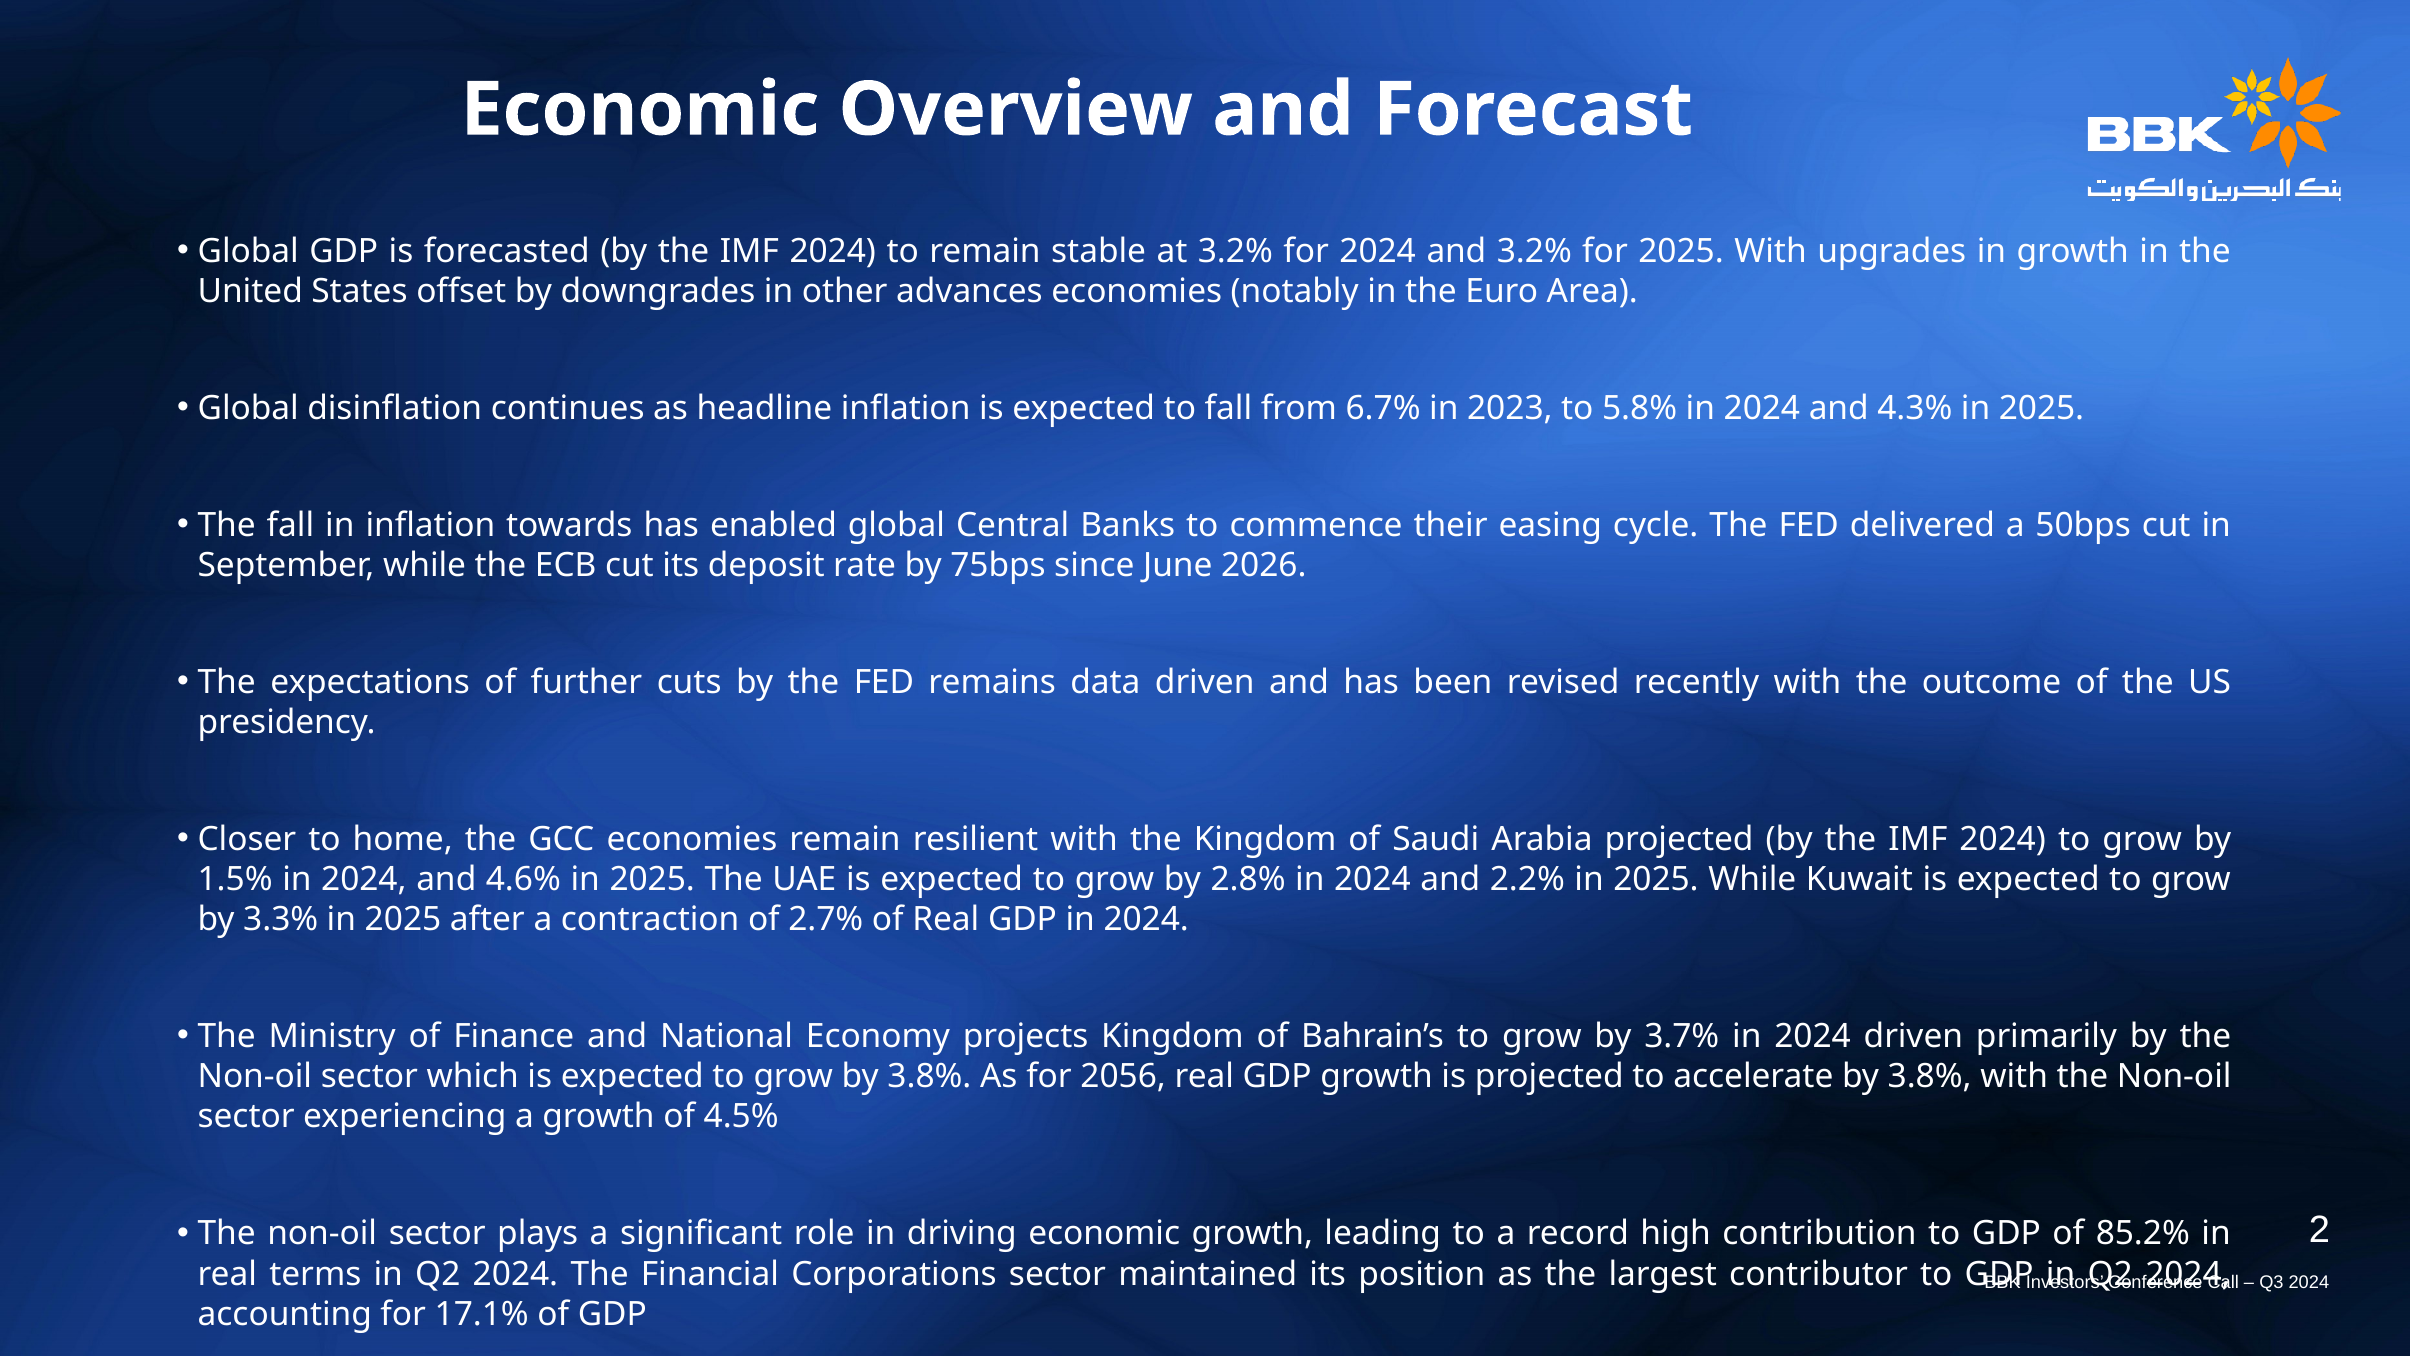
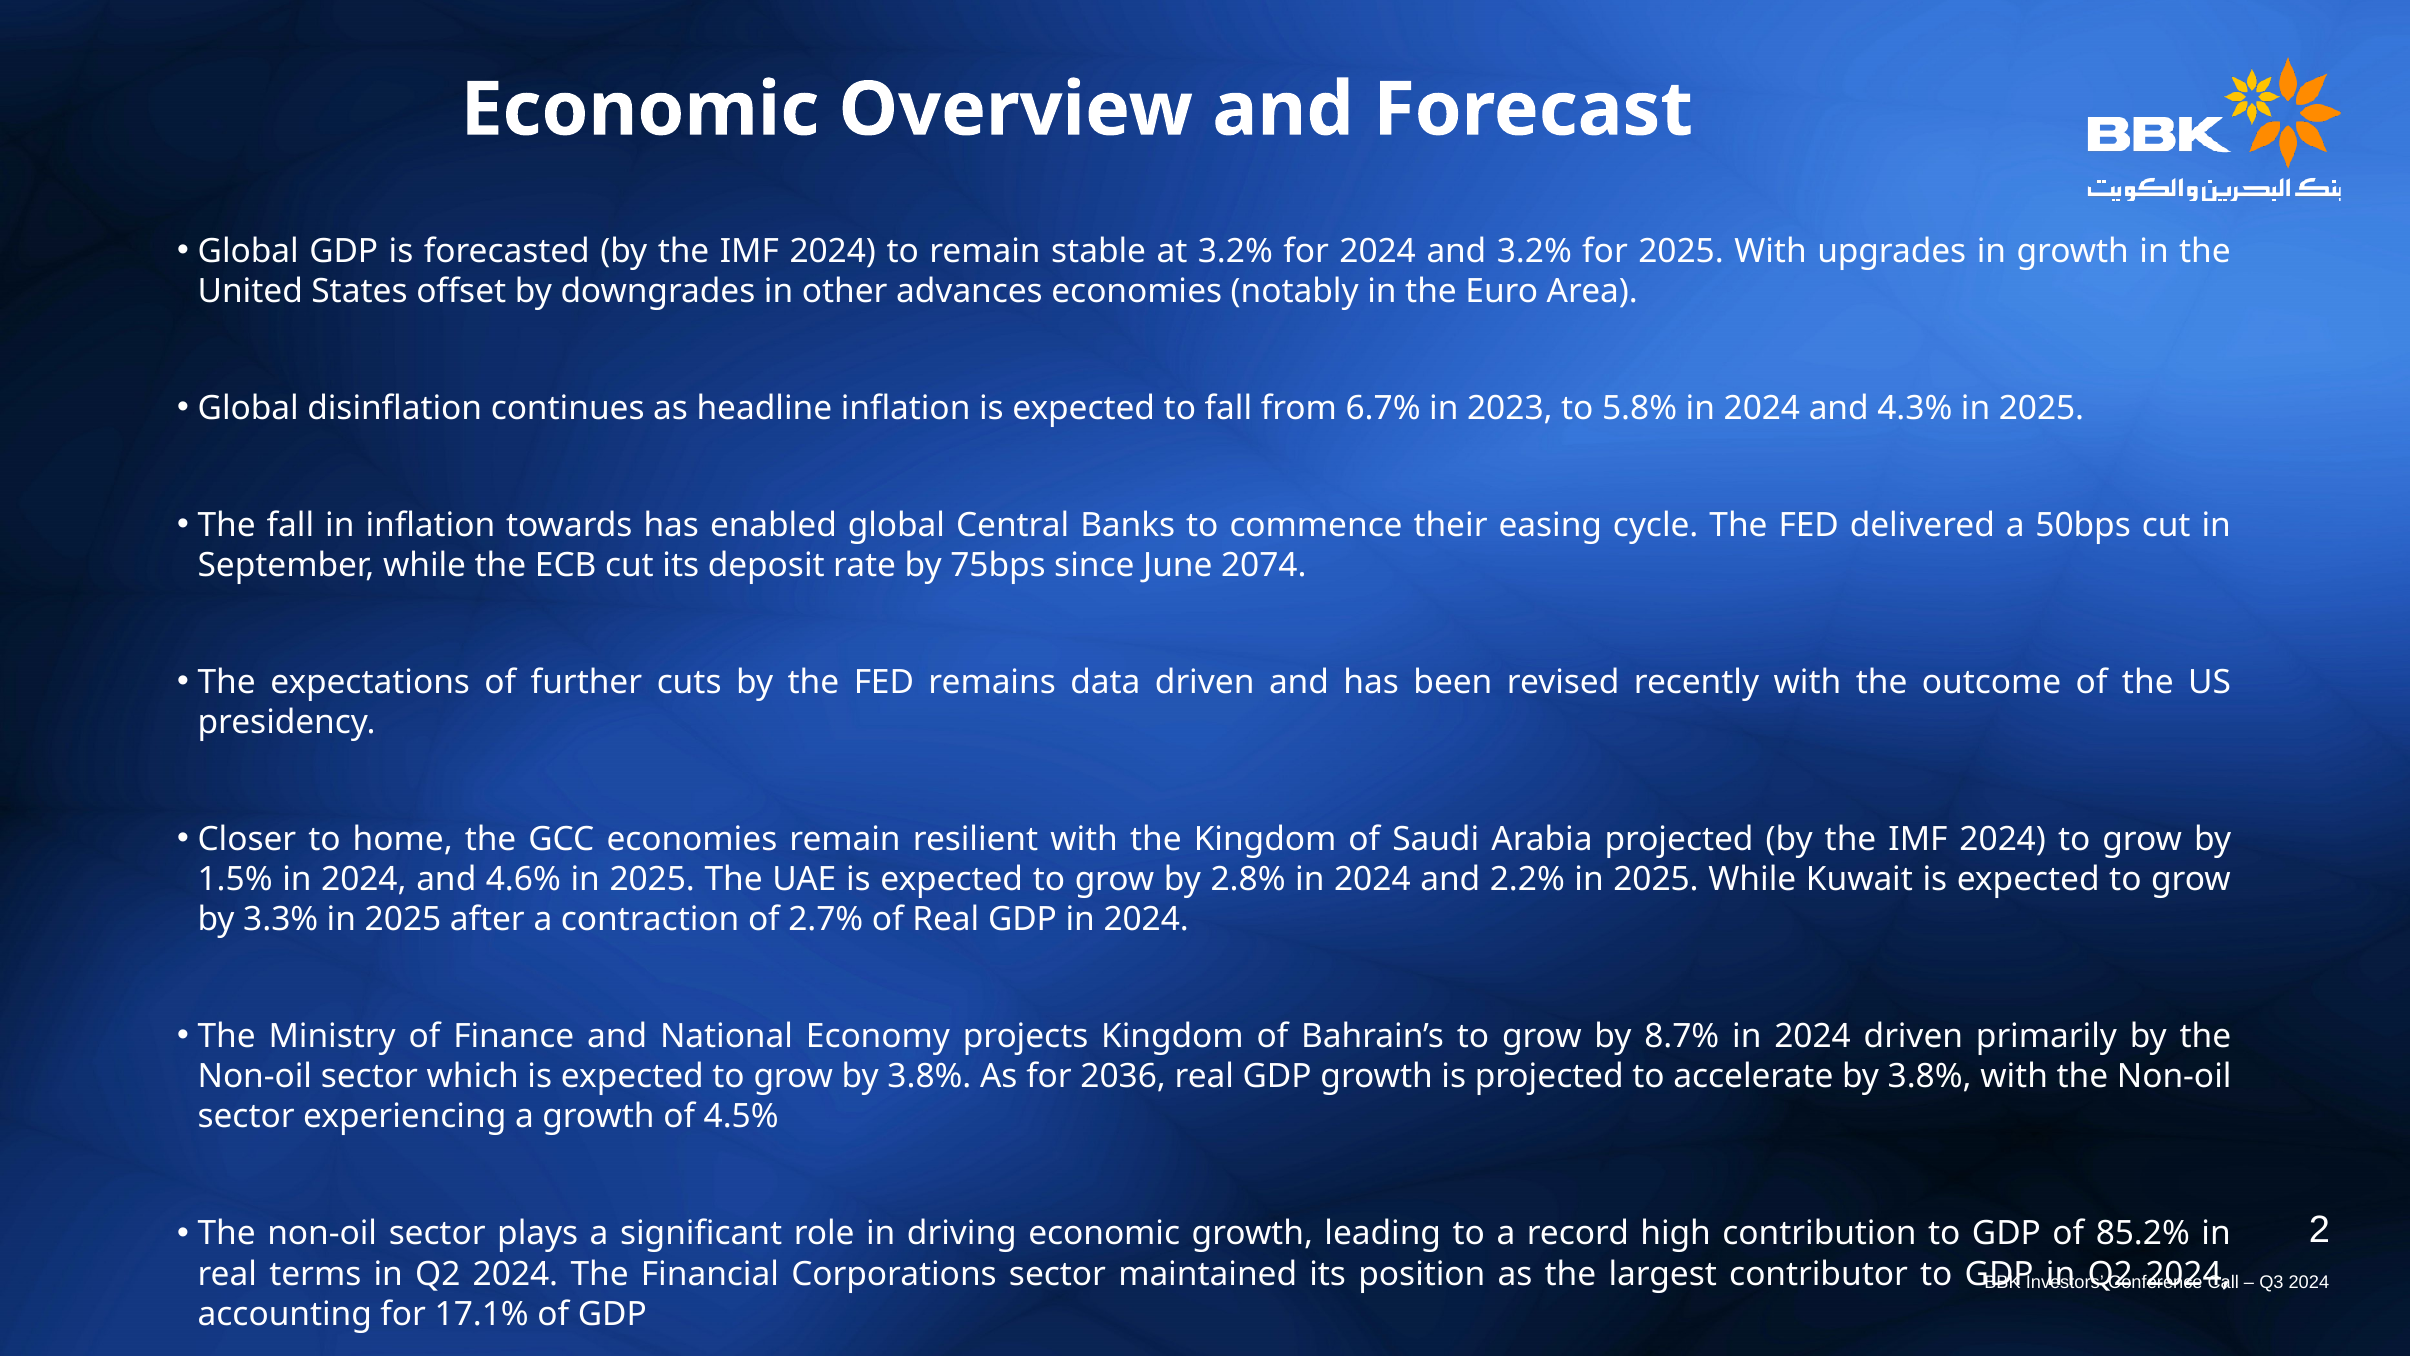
2026: 2026 -> 2074
3.7%: 3.7% -> 8.7%
2056: 2056 -> 2036
